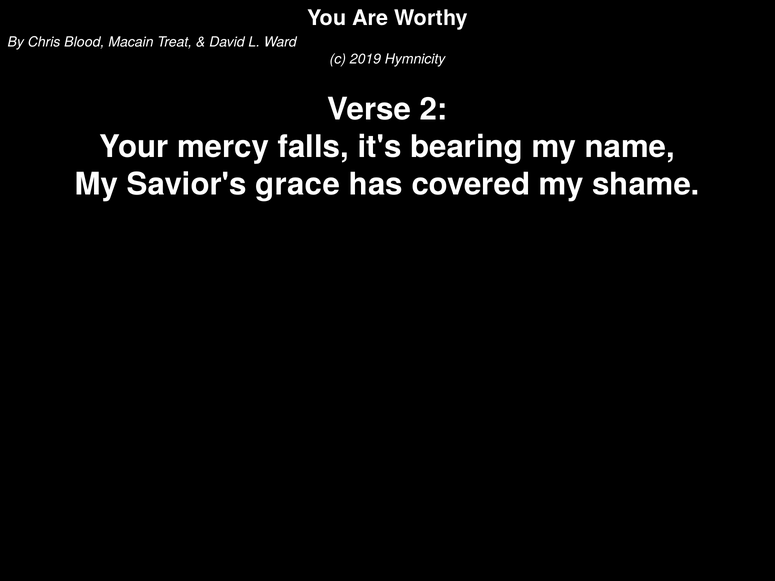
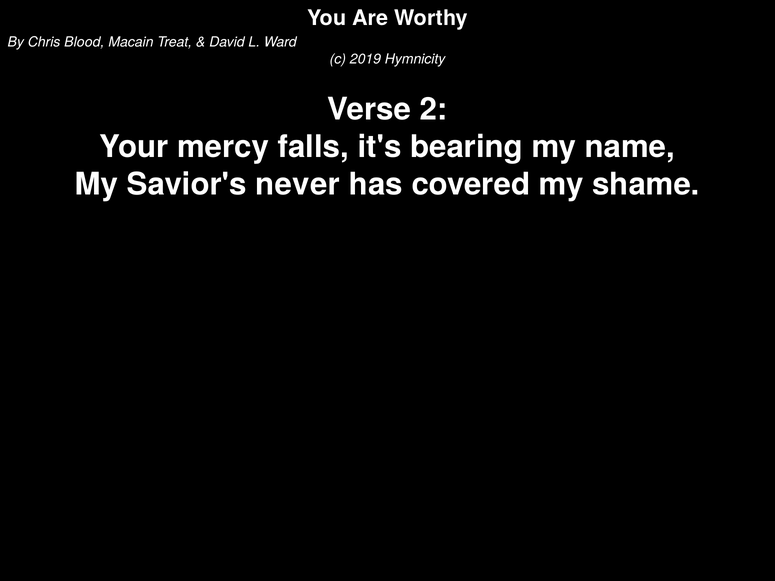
grace: grace -> never
